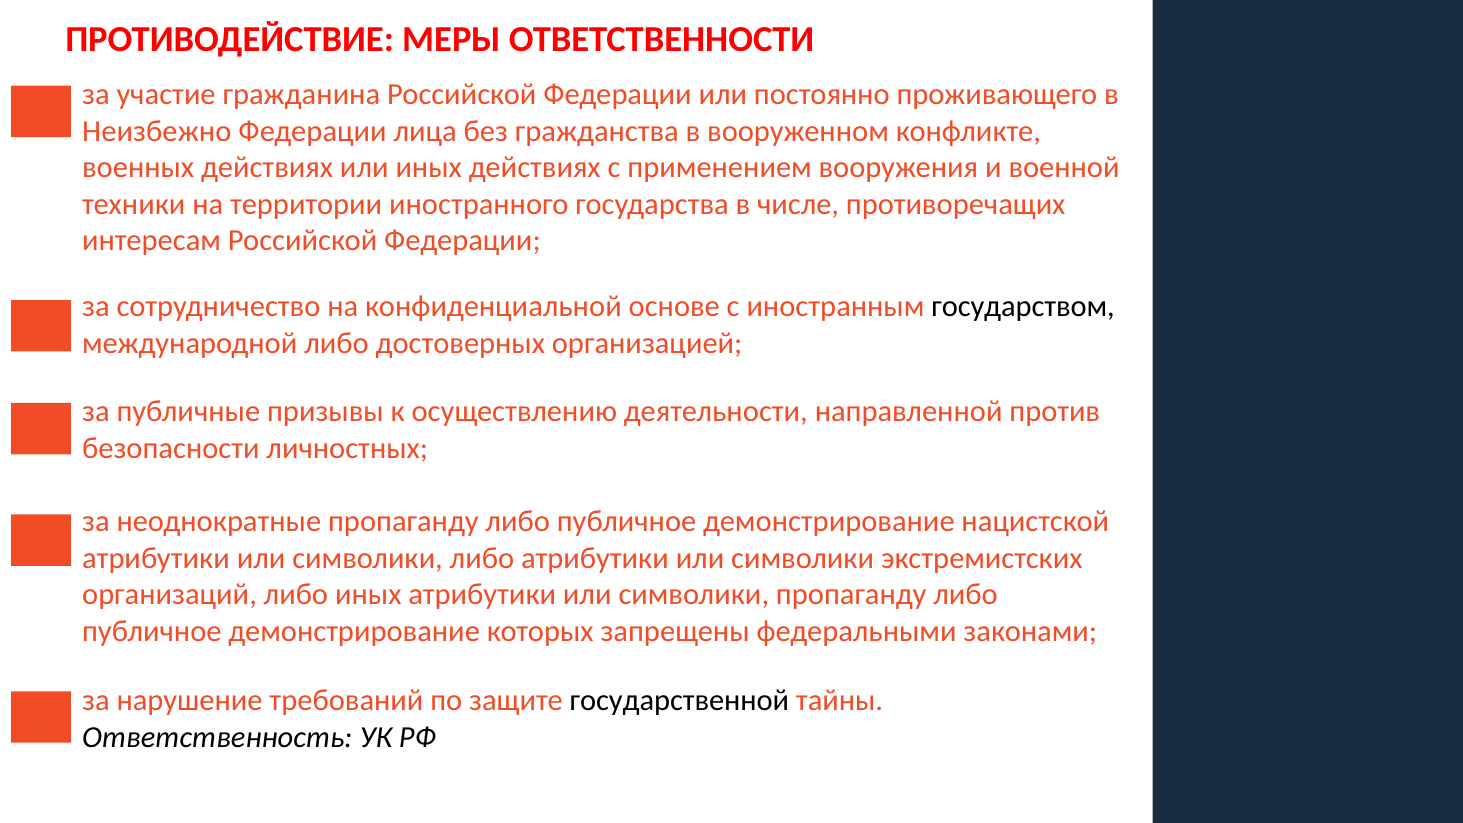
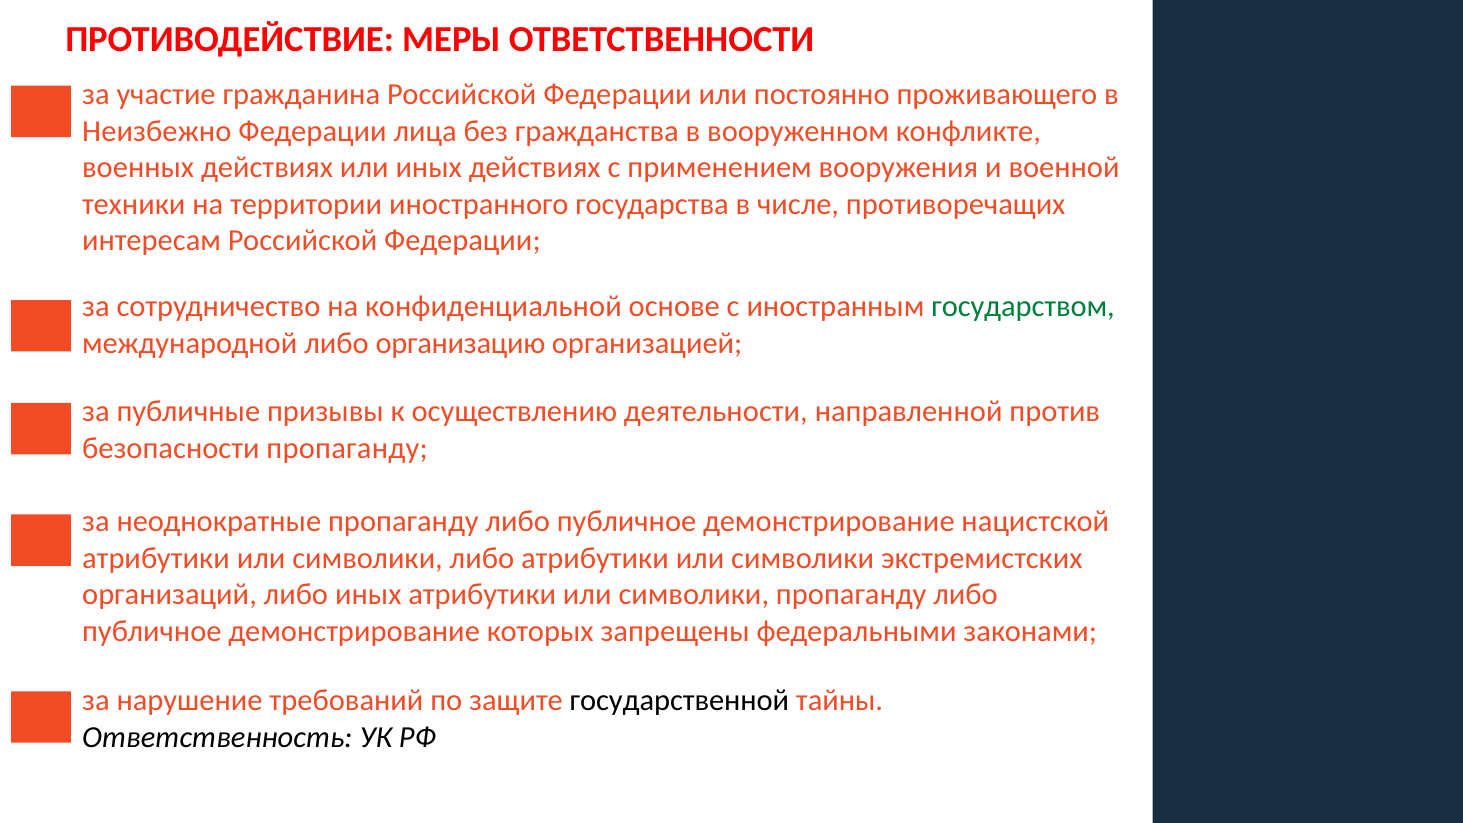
государством colour: black -> green
достоверных: достоверных -> организацию
безопасности личностных: личностных -> пропаганду
